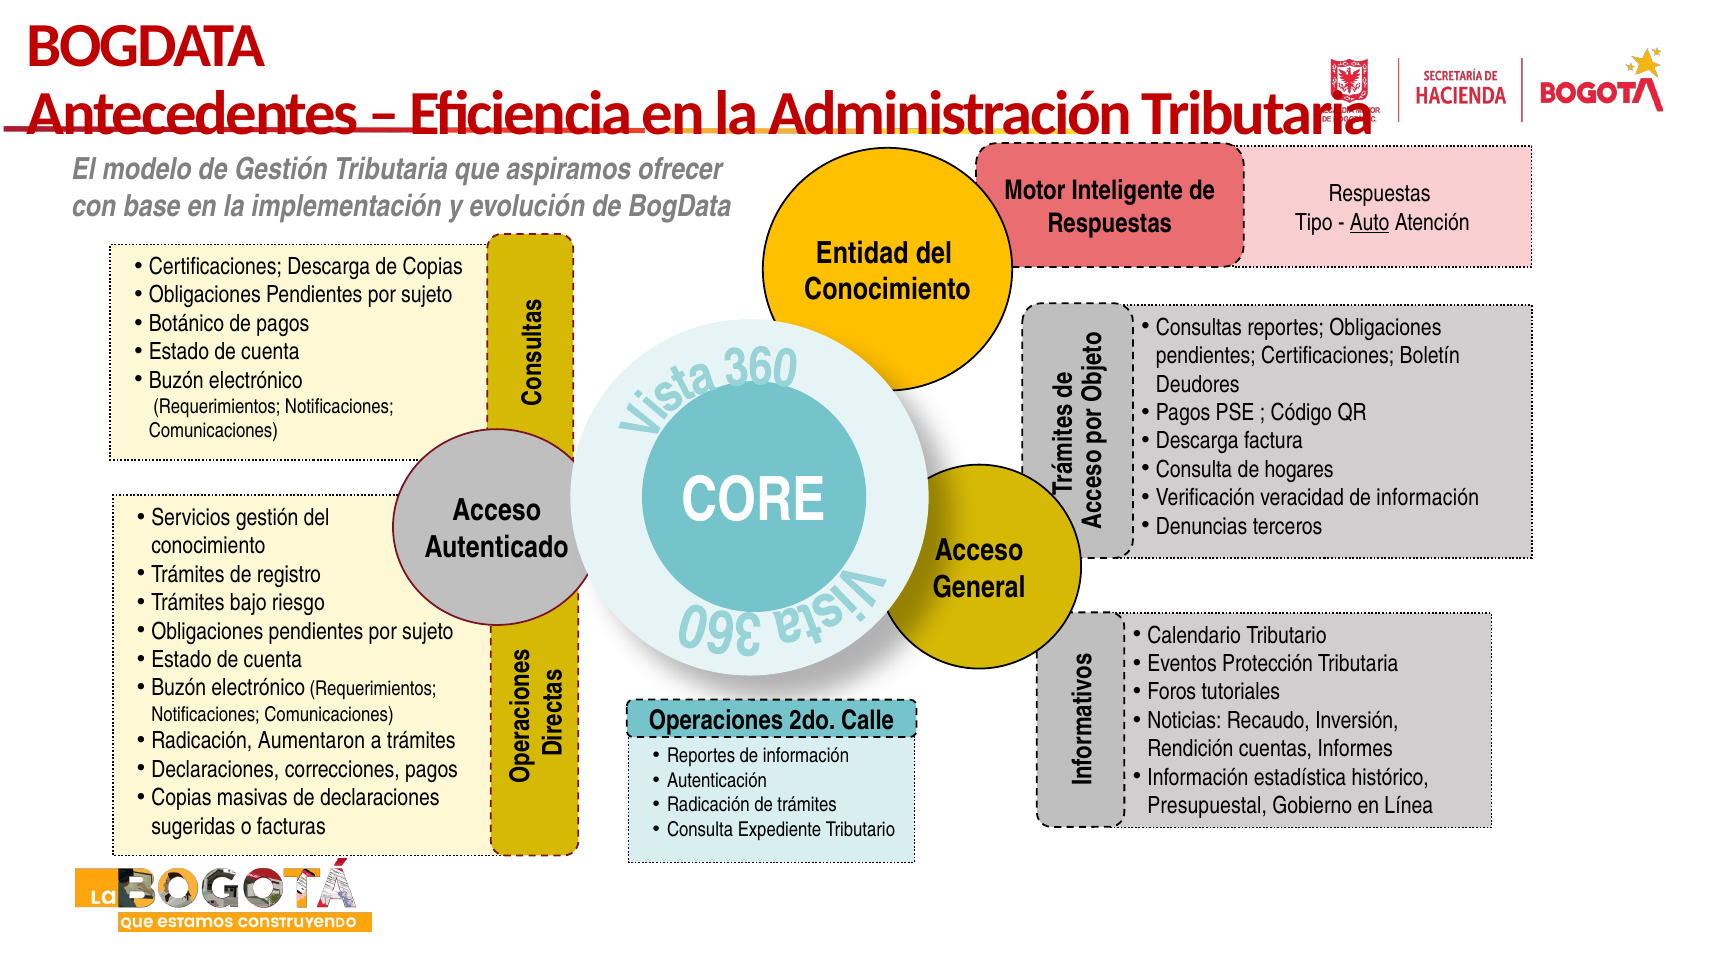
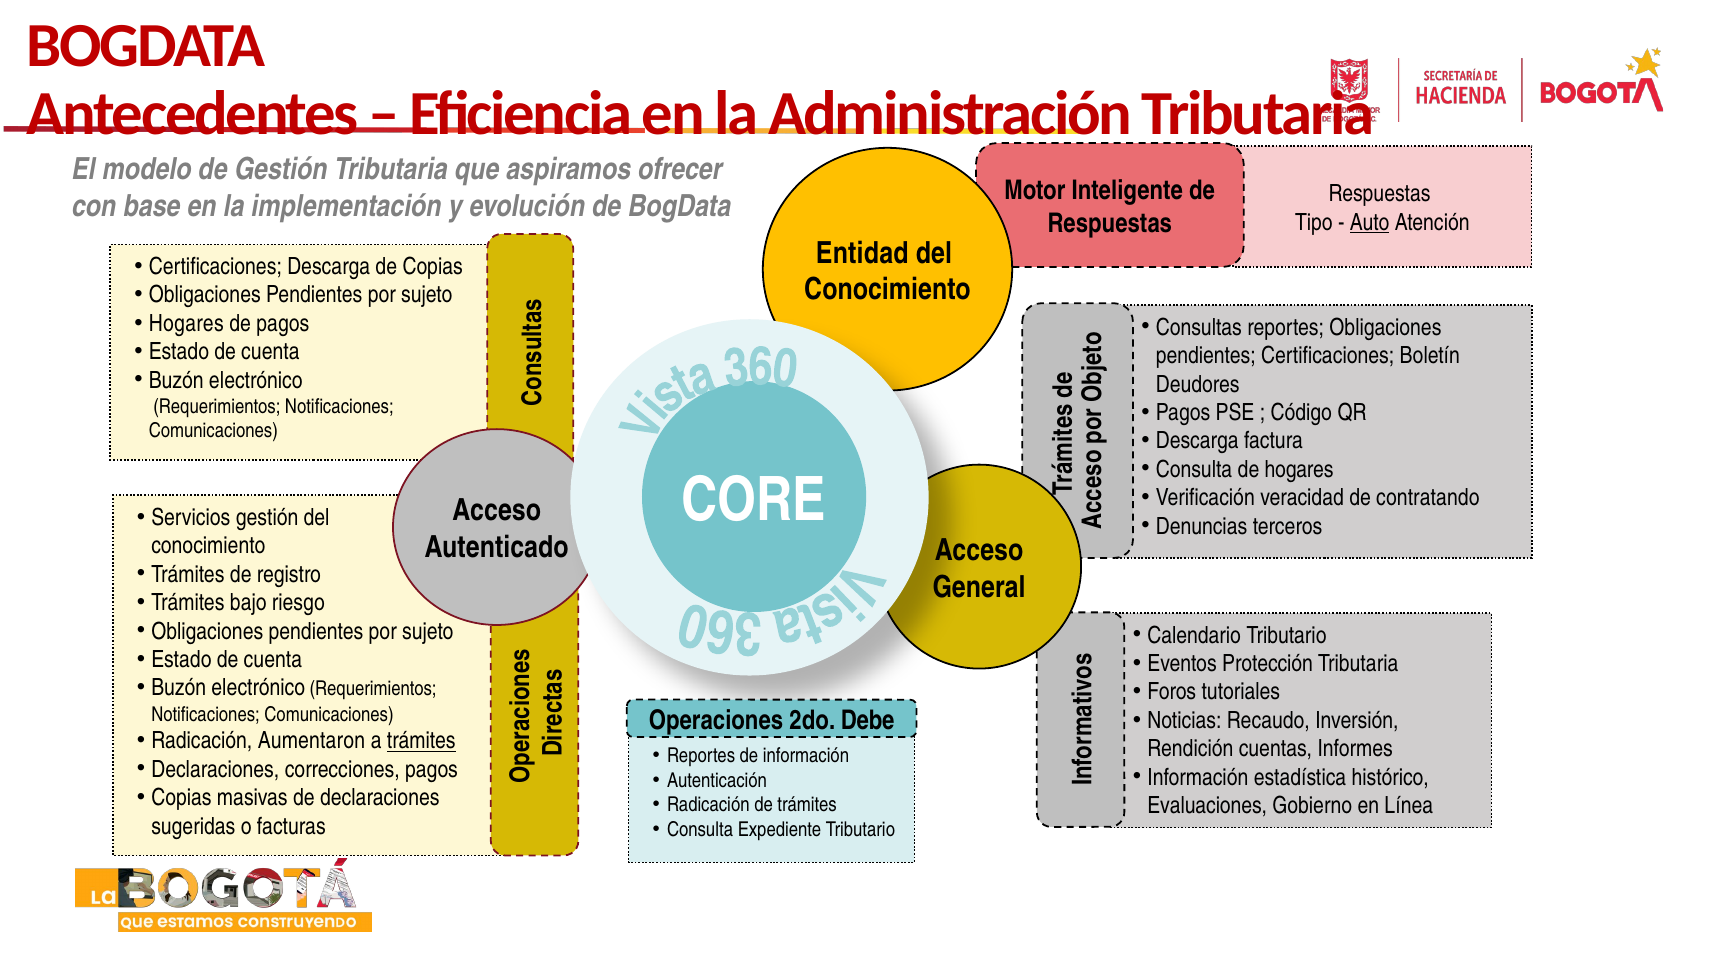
Botánico at (186, 324): Botánico -> Hogares
veracidad de información: información -> contratando
Calle: Calle -> Debe
trámites at (421, 741) underline: none -> present
Presupuestal: Presupuestal -> Evaluaciones
